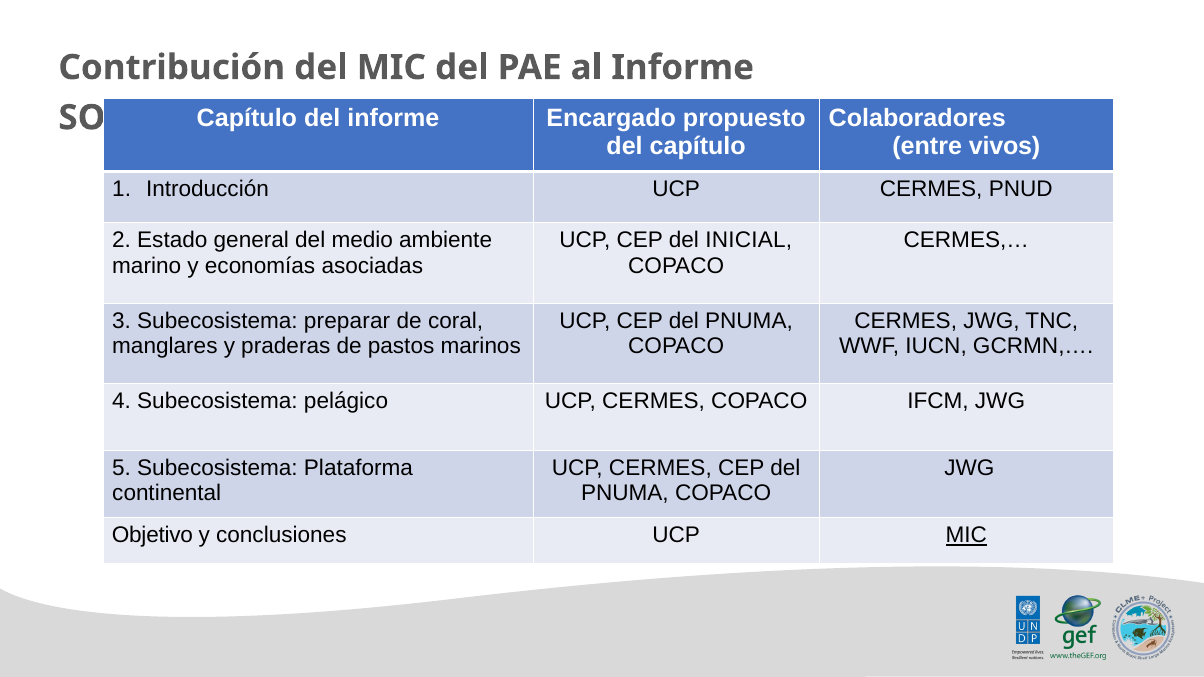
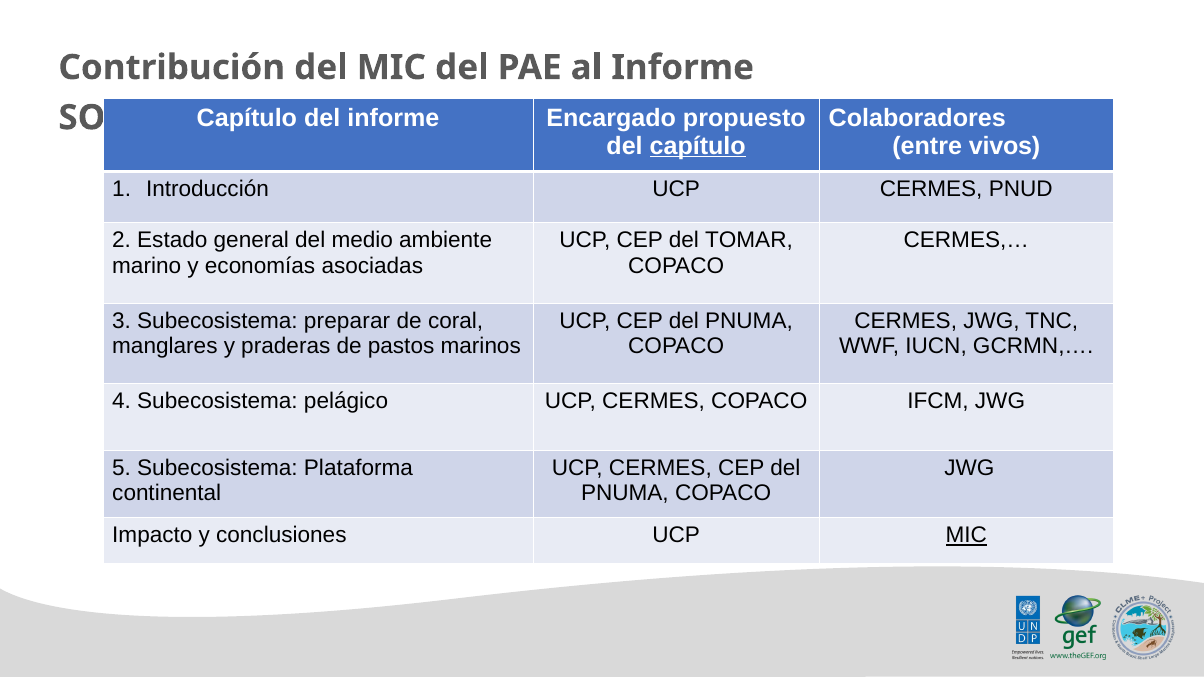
capítulo at (698, 146) underline: none -> present
INICIAL: INICIAL -> TOMAR
Objetivo: Objetivo -> Impacto
